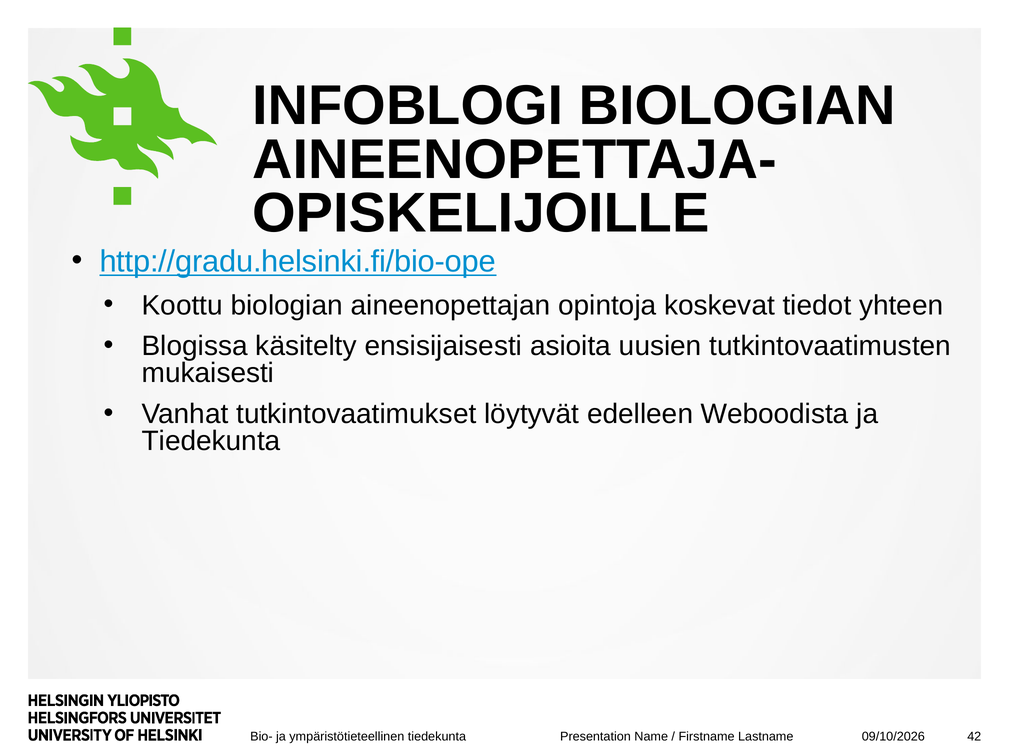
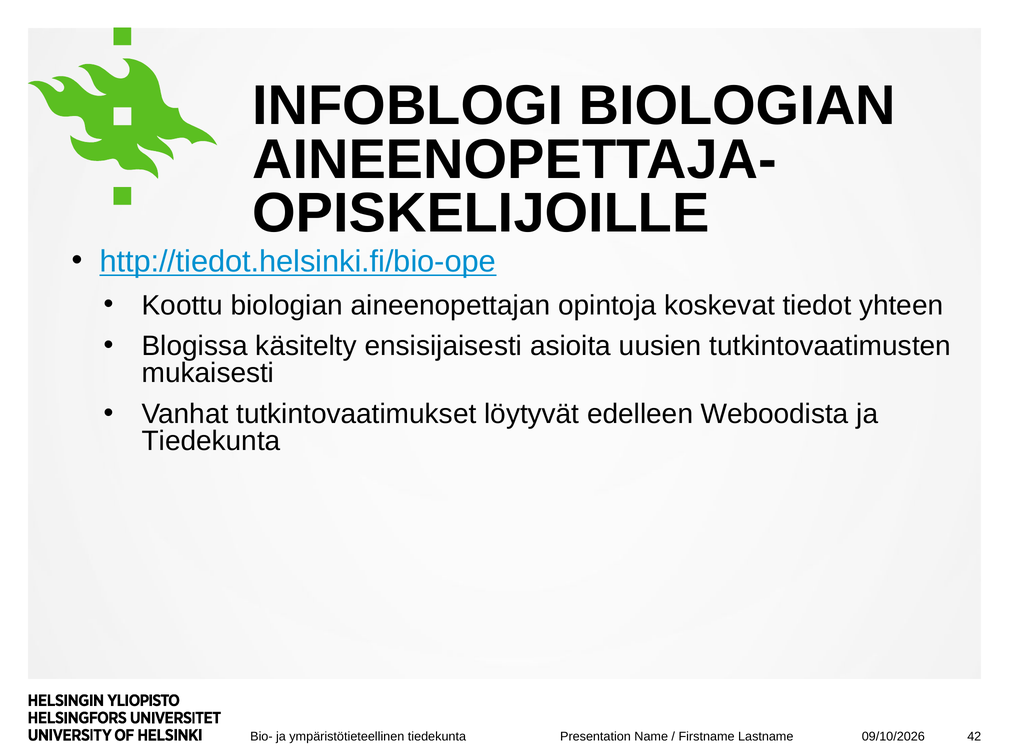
http://gradu.helsinki.fi/bio-ope: http://gradu.helsinki.fi/bio-ope -> http://tiedot.helsinki.fi/bio-ope
